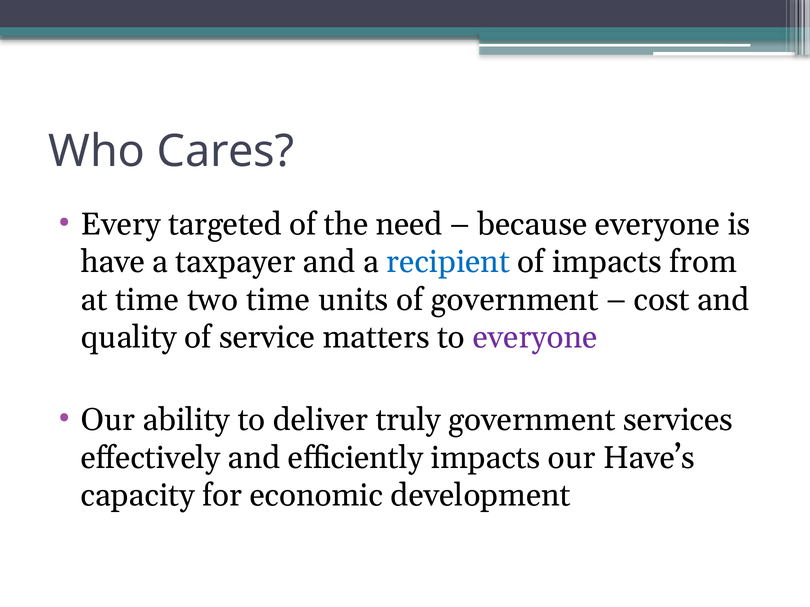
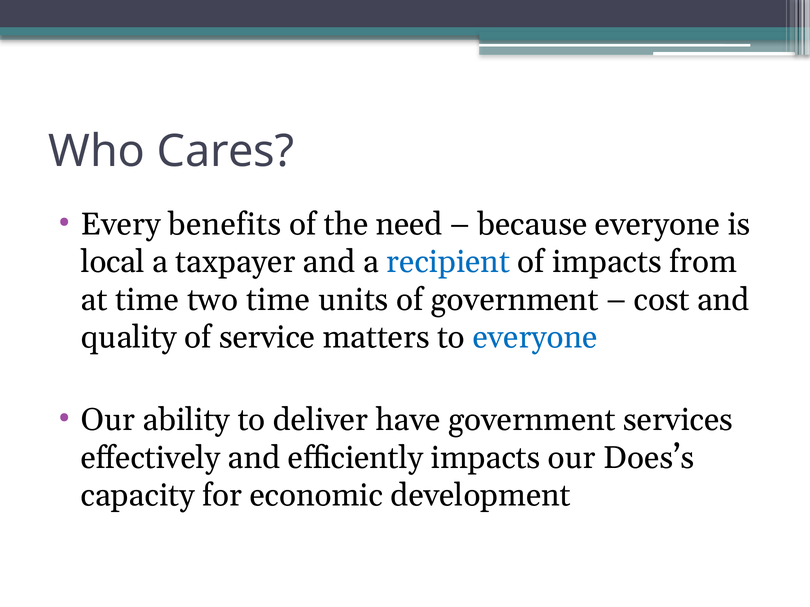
targeted: targeted -> benefits
have: have -> local
everyone at (535, 338) colour: purple -> blue
truly: truly -> have
Have’s: Have’s -> Does’s
